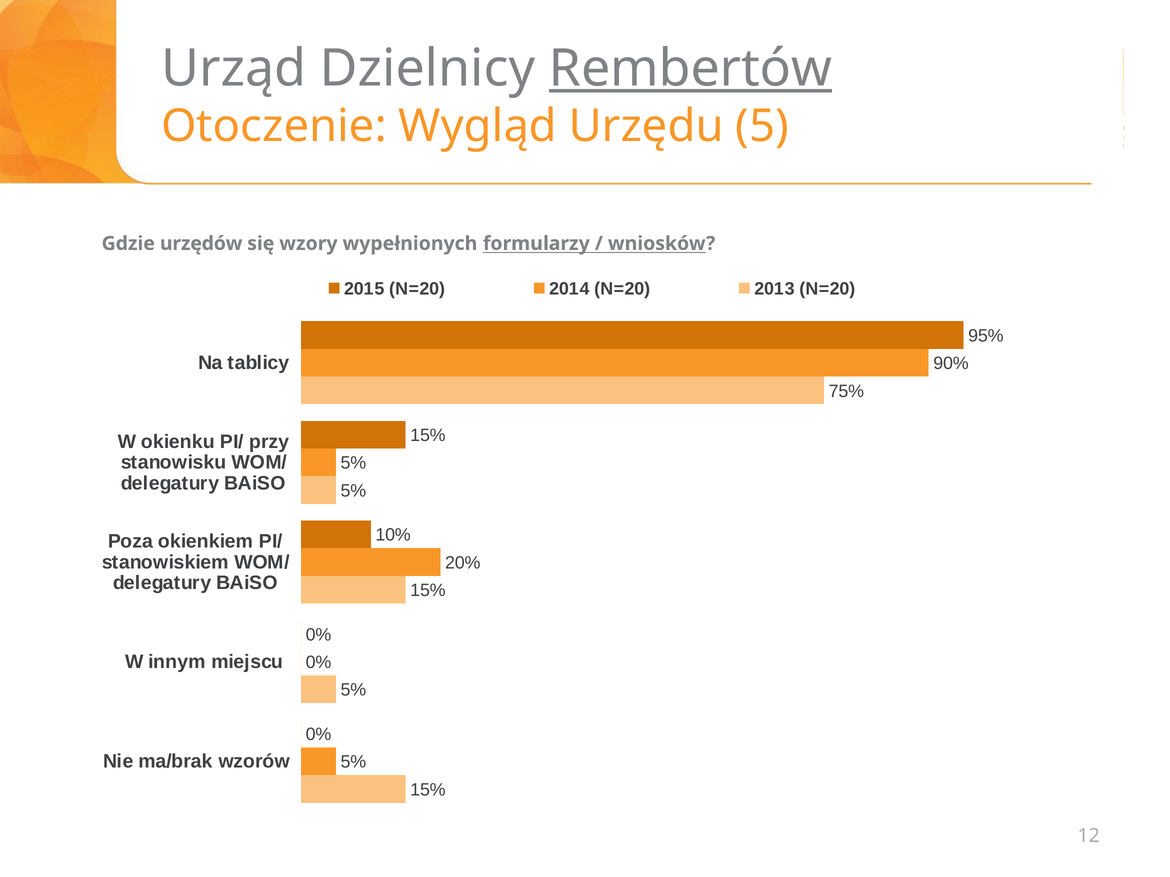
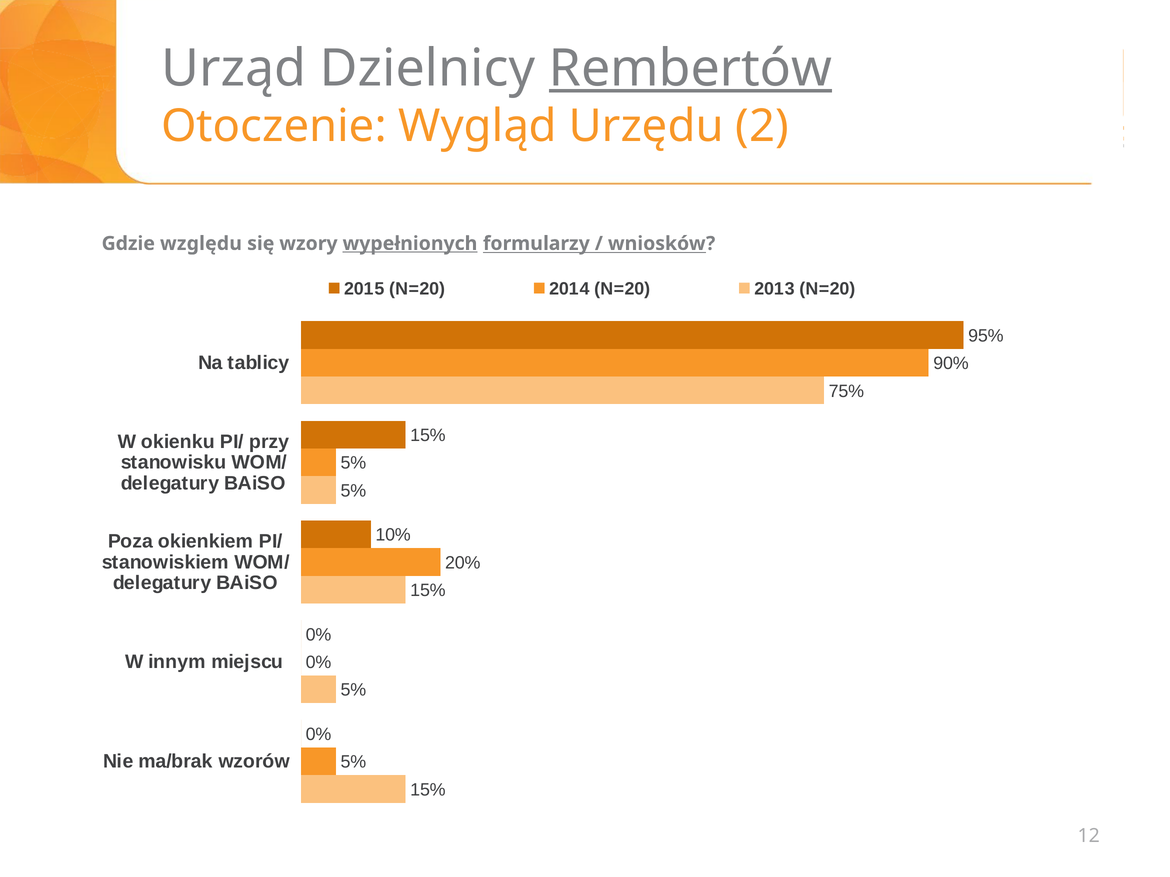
5: 5 -> 2
urzędów: urzędów -> względu
wypełnionych underline: none -> present
